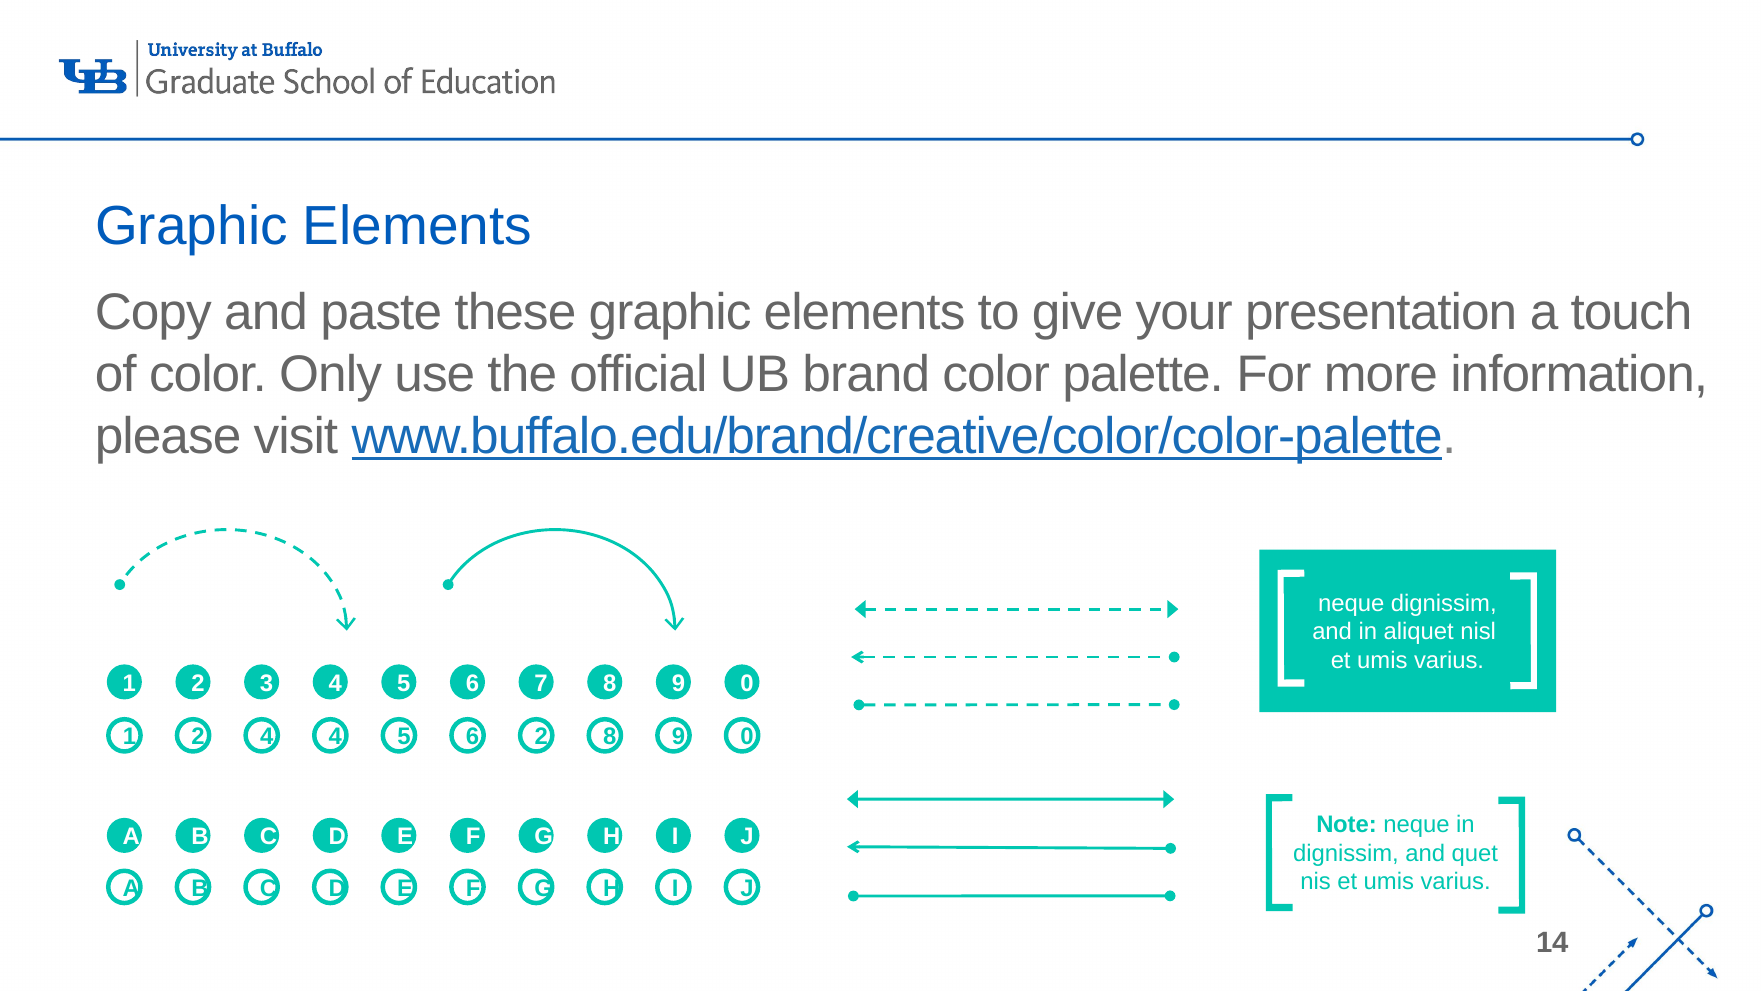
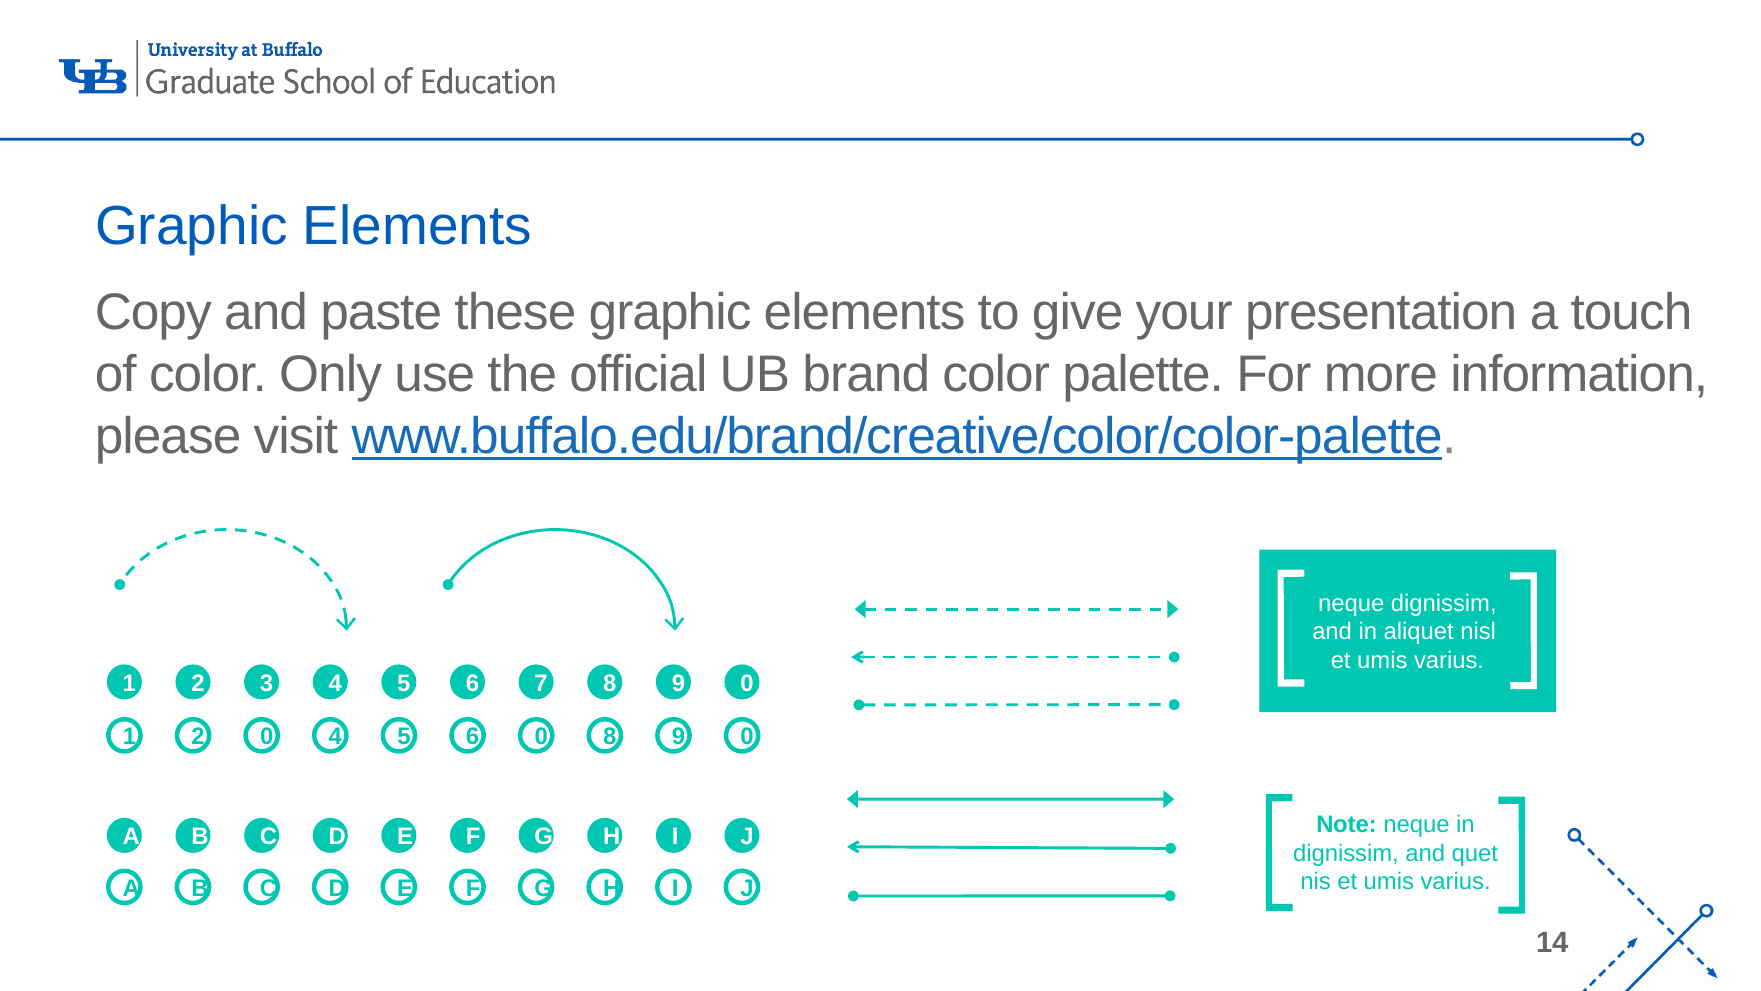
2 4: 4 -> 0
6 2: 2 -> 0
